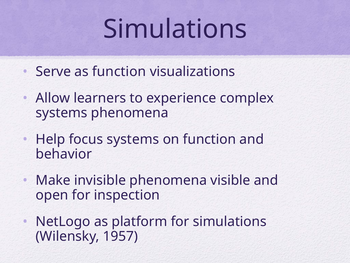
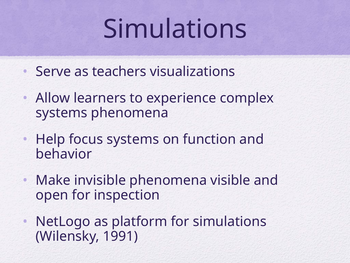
as function: function -> teachers
1957: 1957 -> 1991
